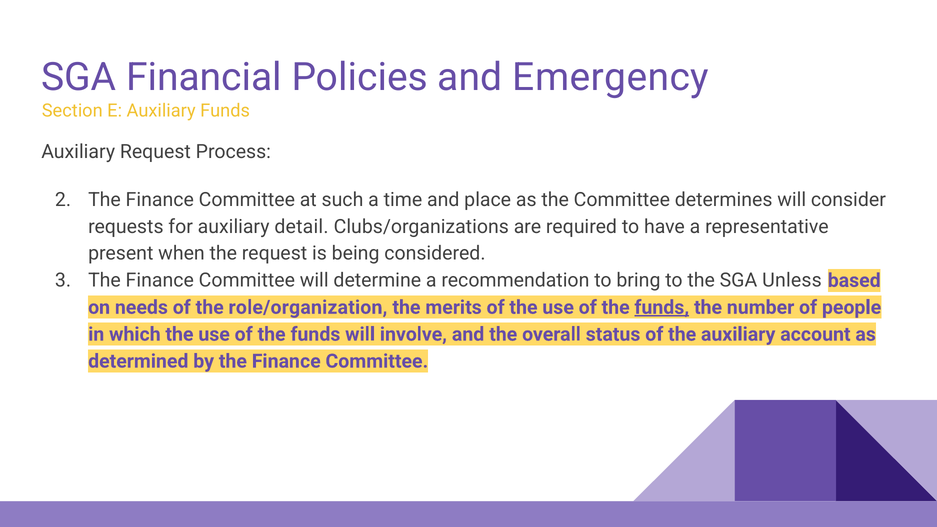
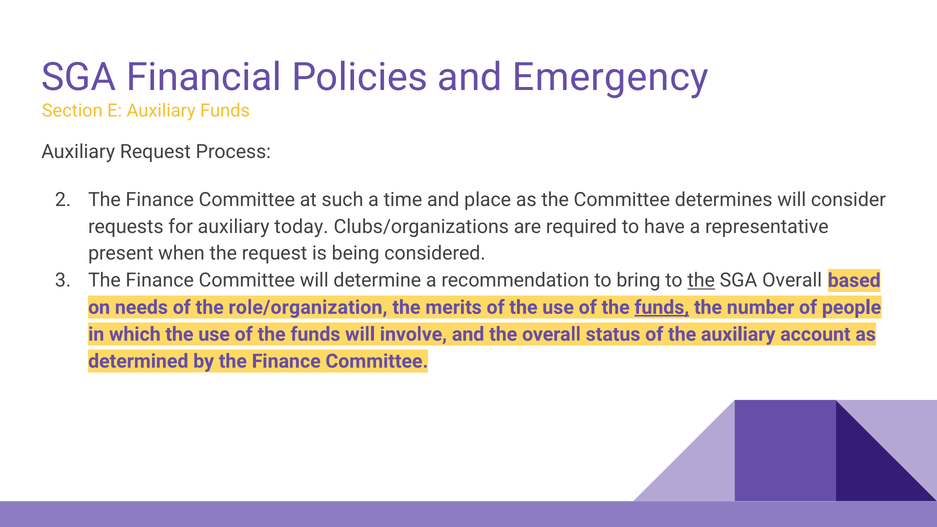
detail: detail -> today
the at (701, 280) underline: none -> present
SGA Unless: Unless -> Overall
